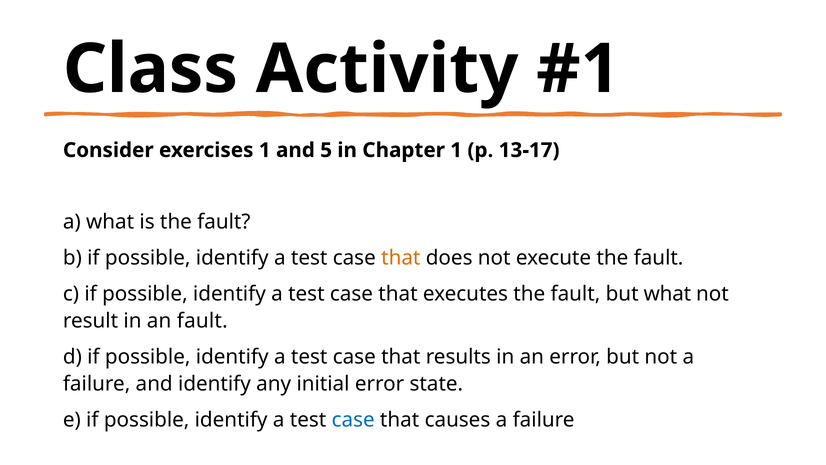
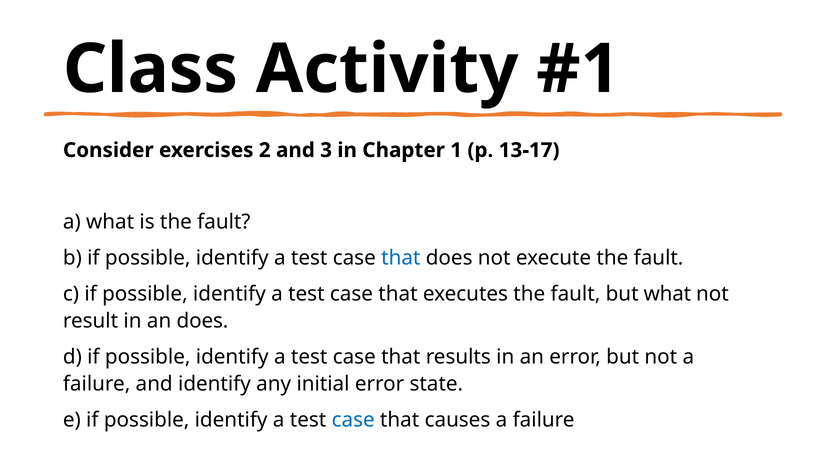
exercises 1: 1 -> 2
5: 5 -> 3
that at (401, 258) colour: orange -> blue
an fault: fault -> does
